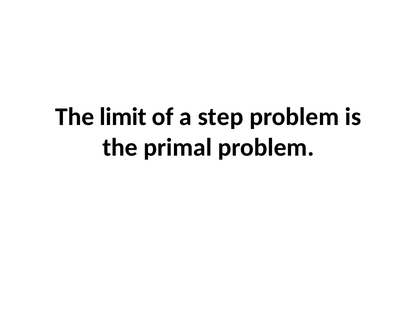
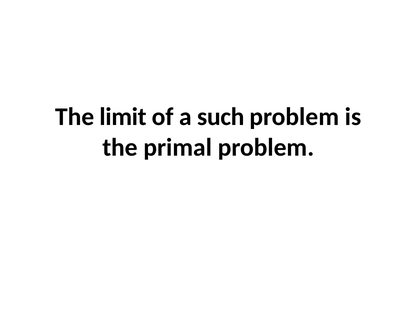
step: step -> such
